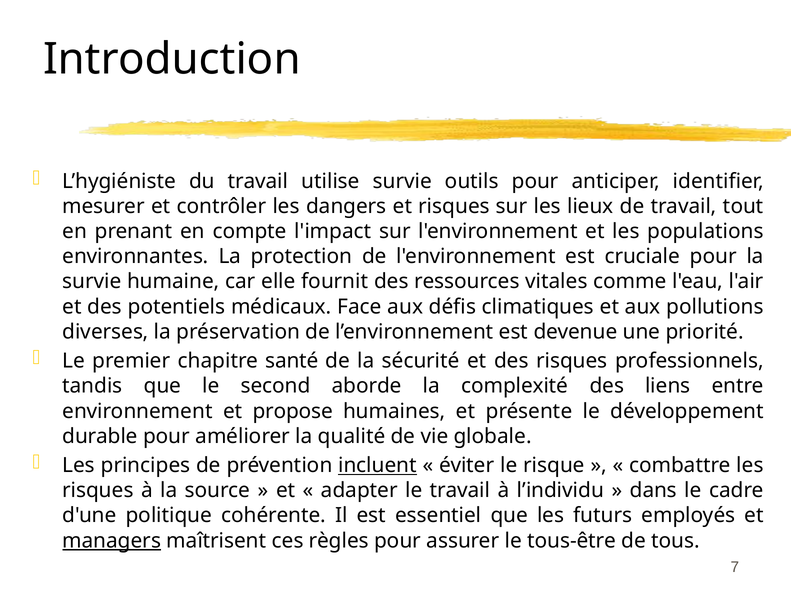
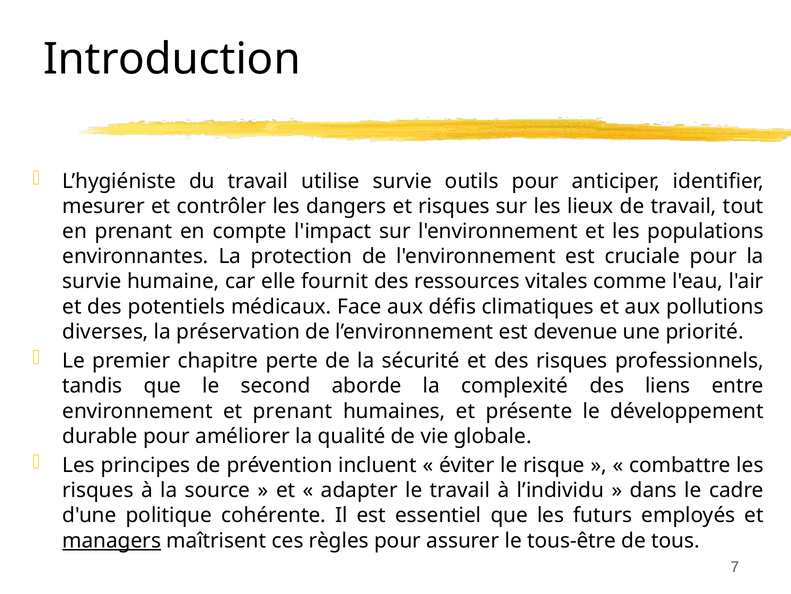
santé: santé -> perte
et propose: propose -> prenant
incluent underline: present -> none
